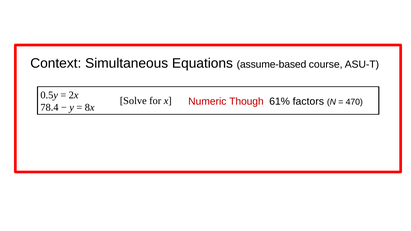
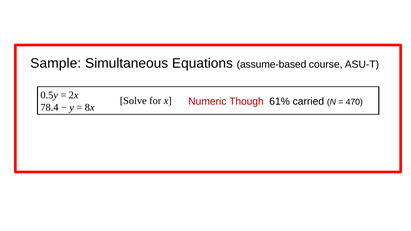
Context: Context -> Sample
factors: factors -> carried
